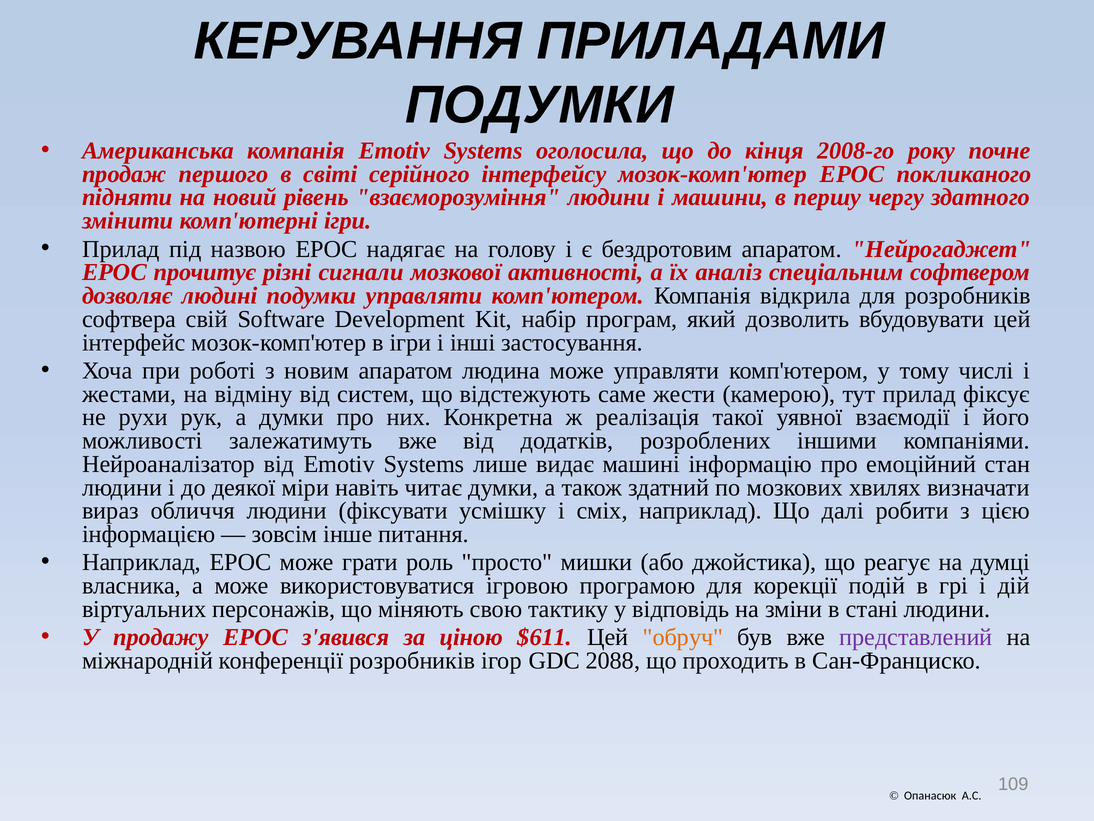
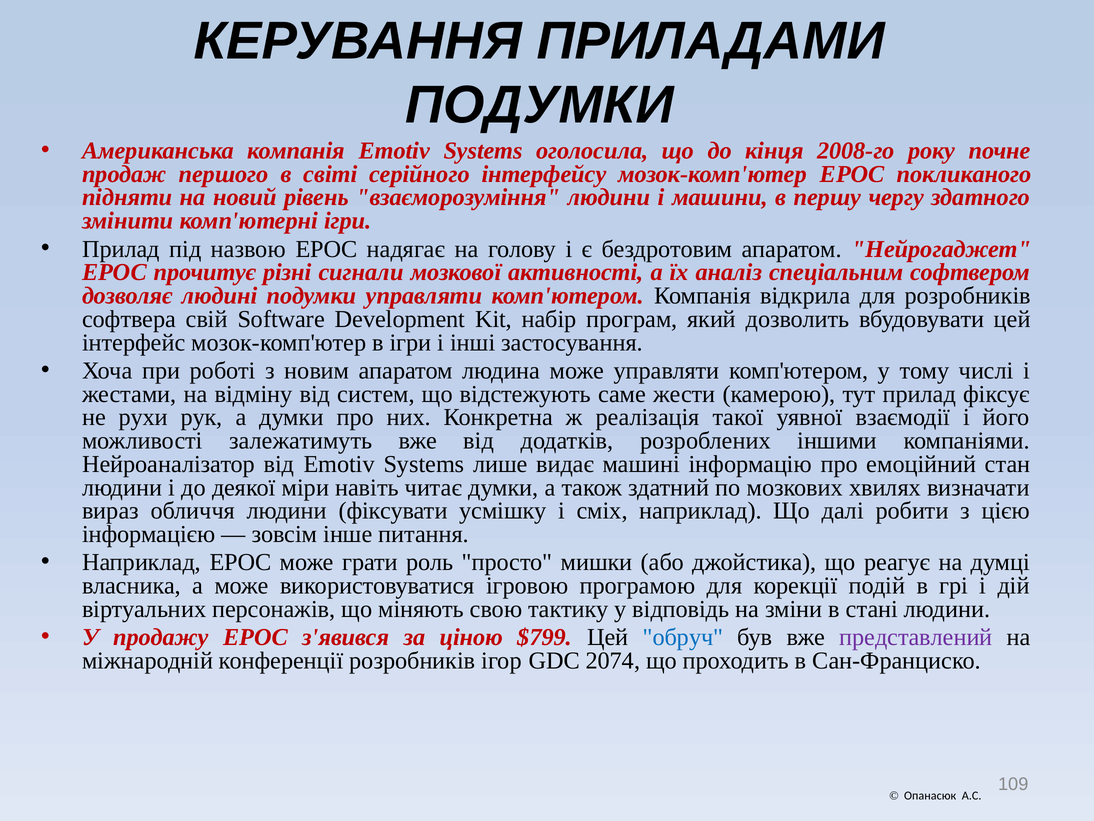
$611: $611 -> $799
обруч colour: orange -> blue
2088: 2088 -> 2074
